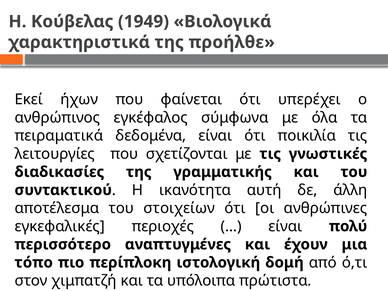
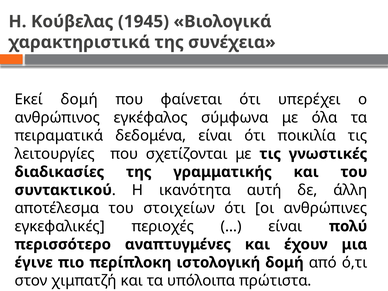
1949: 1949 -> 1945
προήλθε: προήλθε -> συνέχεια
Εκεί ήχων: ήχων -> δομή
τόπο: τόπο -> έγινε
